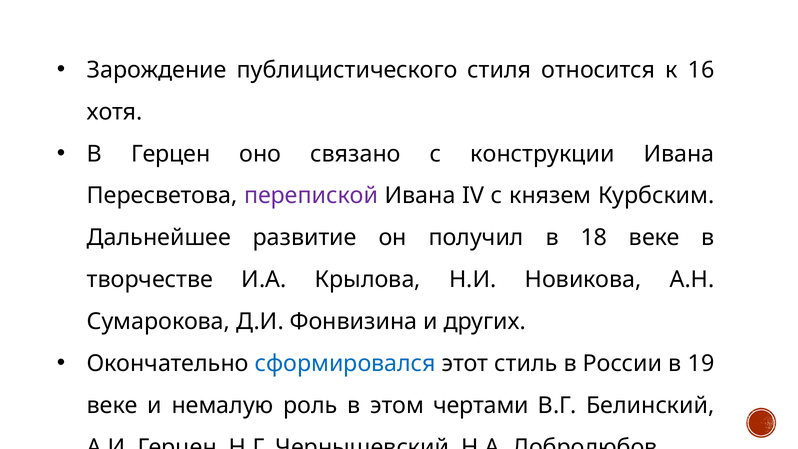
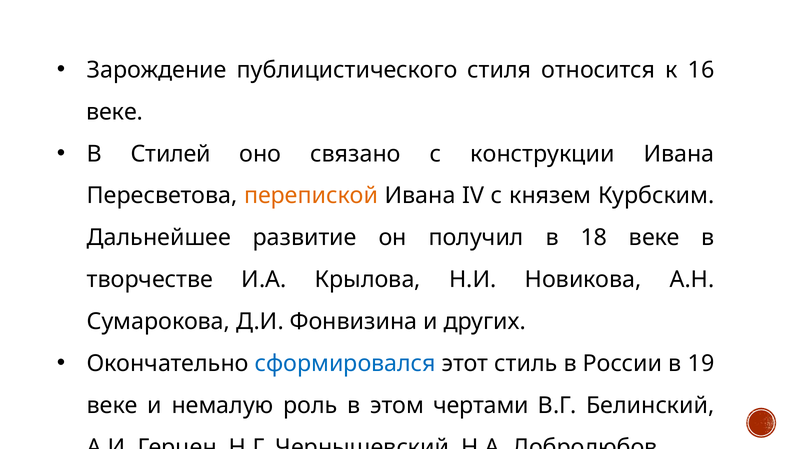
хотя at (115, 112): хотя -> веке
В Герцен: Герцен -> Стилей
перепиской colour: purple -> orange
